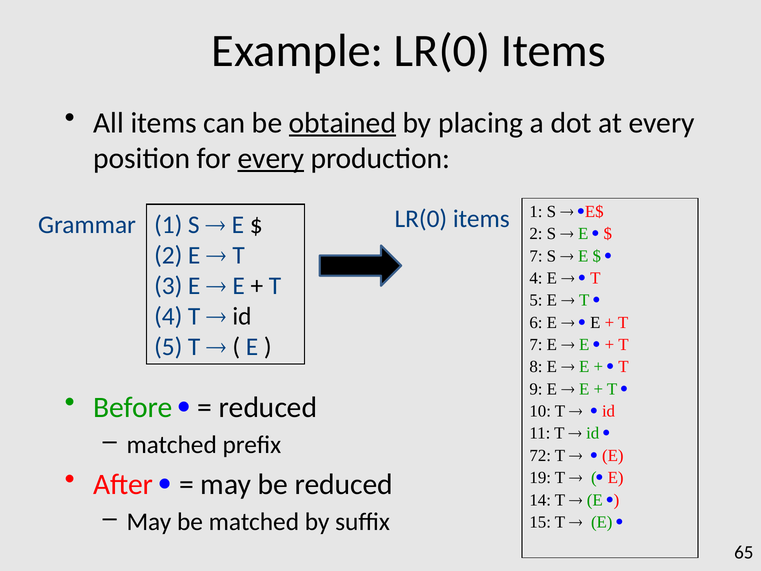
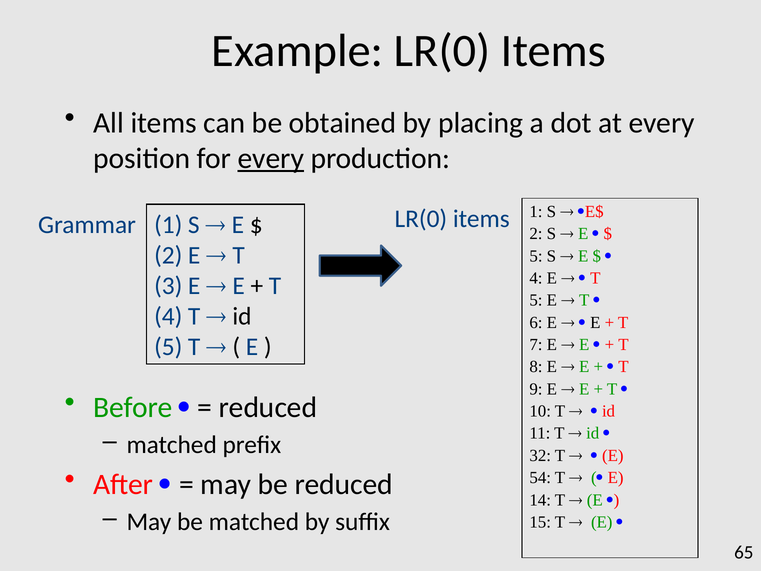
obtained underline: present -> none
7 at (536, 256): 7 -> 5
72: 72 -> 32
19: 19 -> 54
